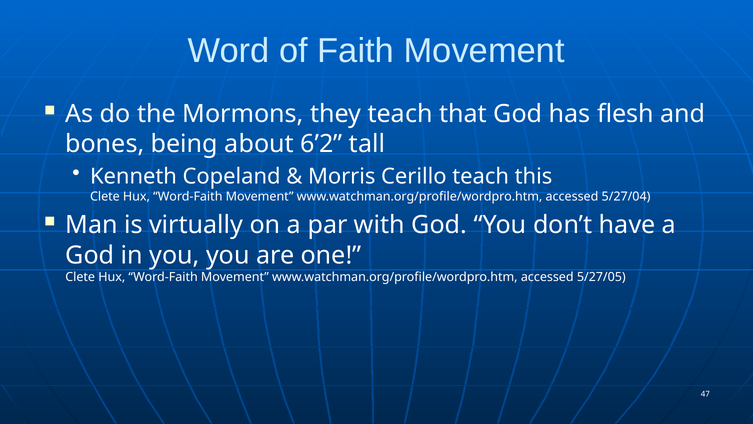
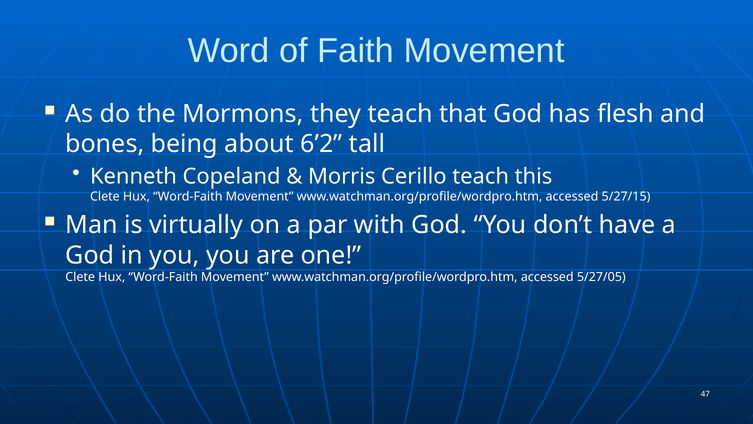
5/27/04: 5/27/04 -> 5/27/15
